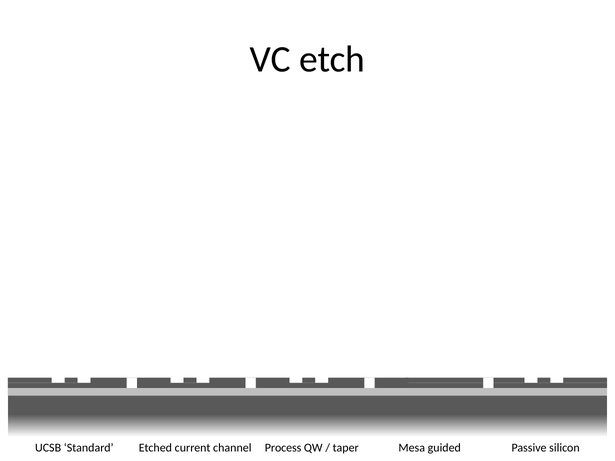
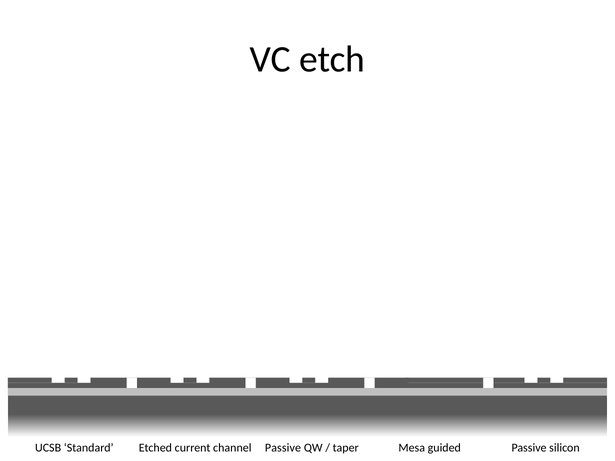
Process at (283, 448): Process -> Passive
